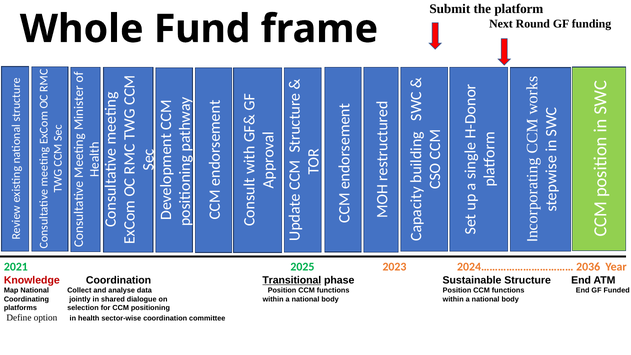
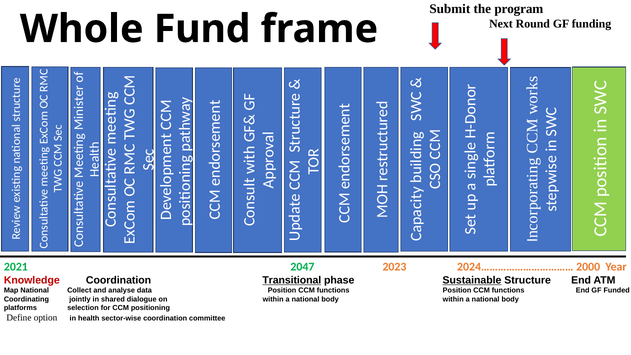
platform: platform -> program
2025: 2025 -> 2047
2036: 2036 -> 2000
Sustainable underline: none -> present
